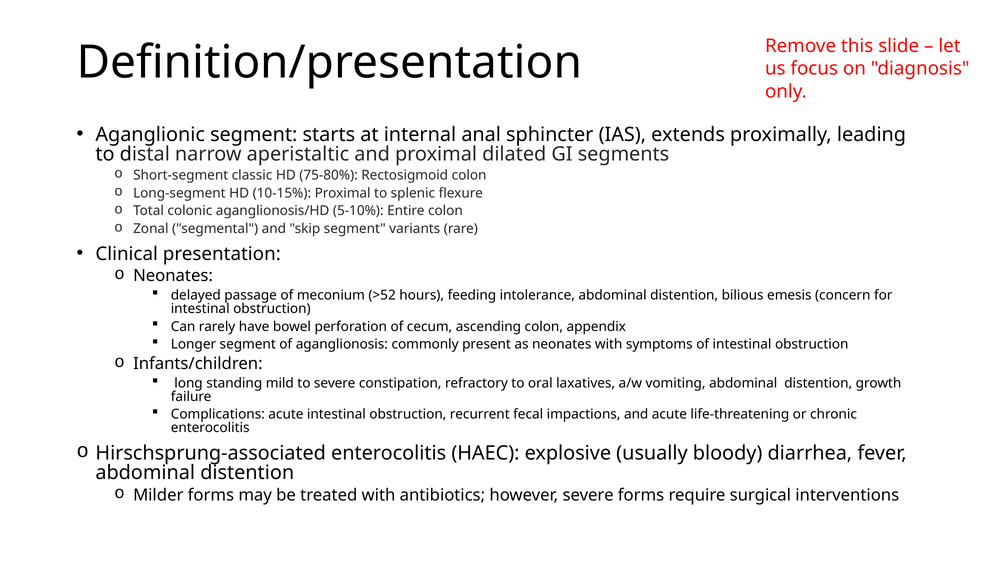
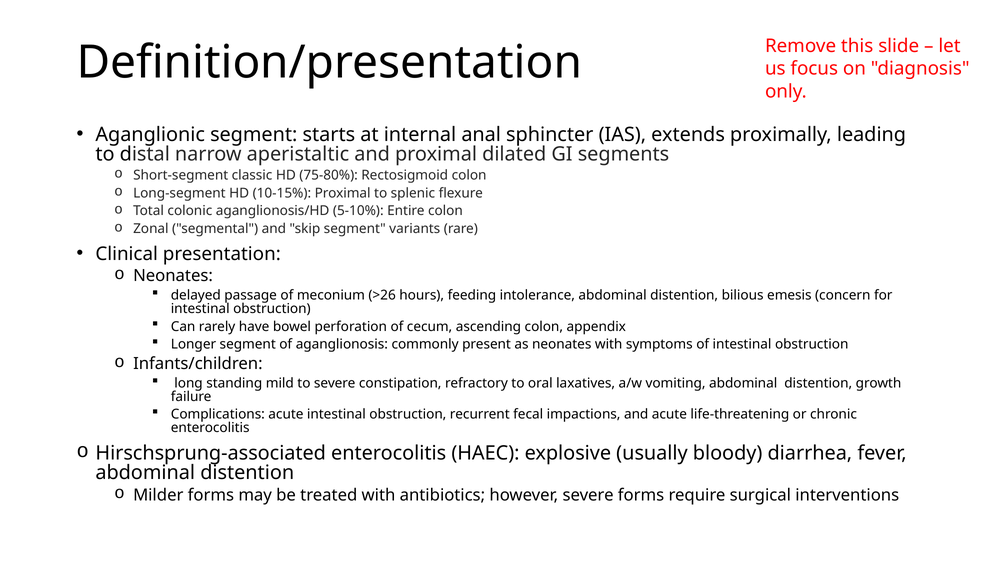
>52: >52 -> >26
